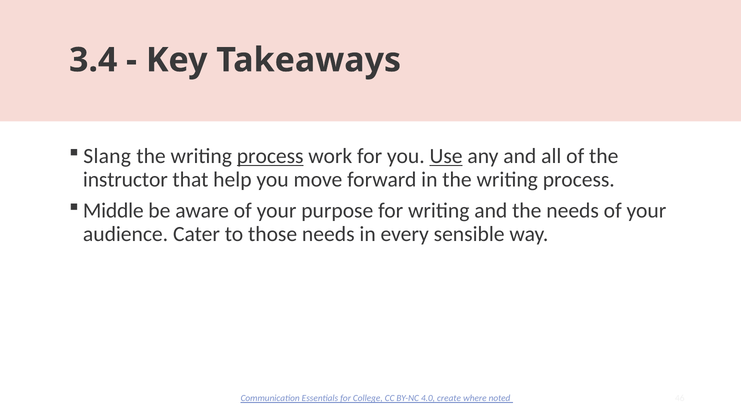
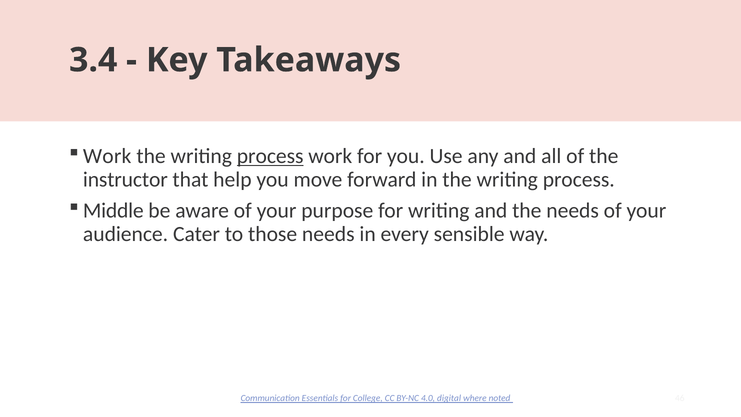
Slang at (107, 156): Slang -> Work
Use underline: present -> none
create: create -> digital
